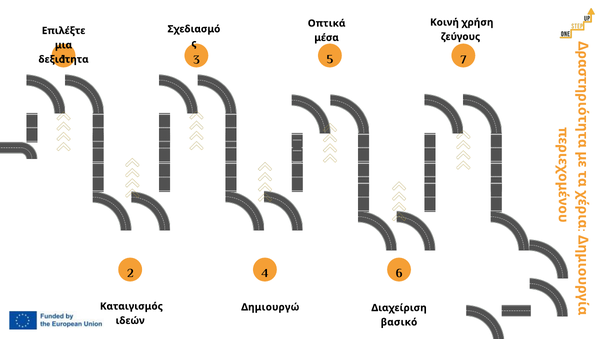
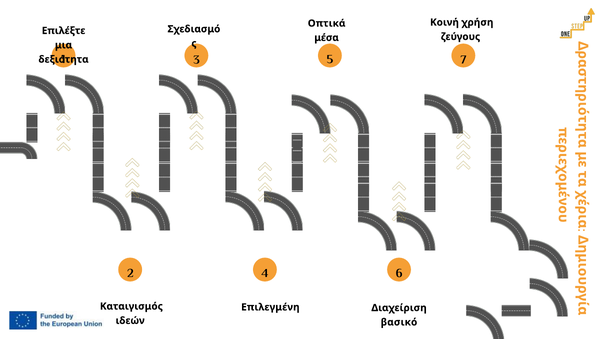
Δημιουργώ: Δημιουργώ -> Επιλεγμένη
